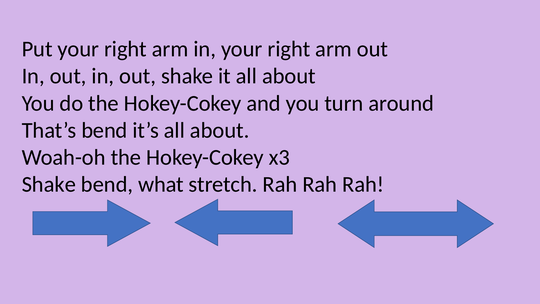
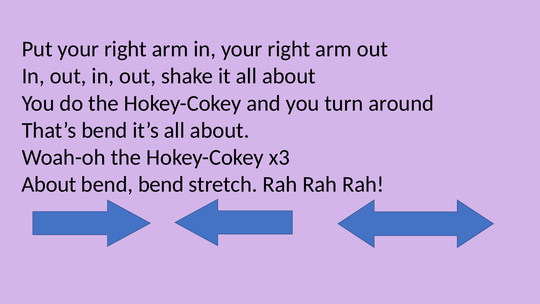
Shake at (49, 184): Shake -> About
bend what: what -> bend
